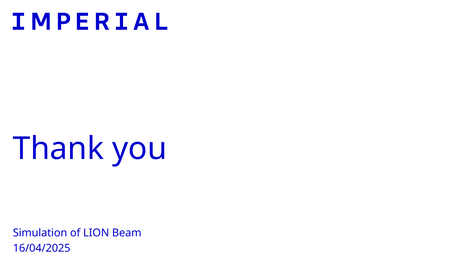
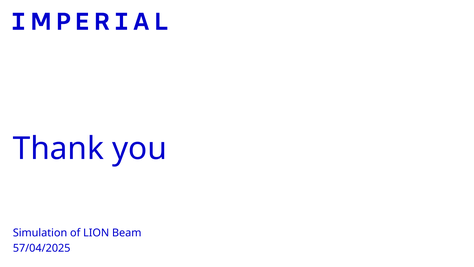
16/04/2025: 16/04/2025 -> 57/04/2025
